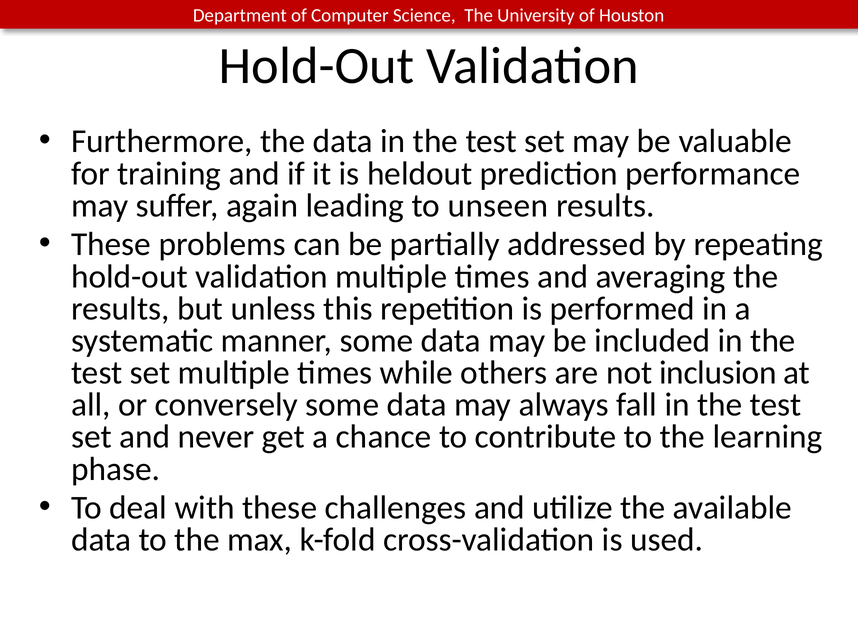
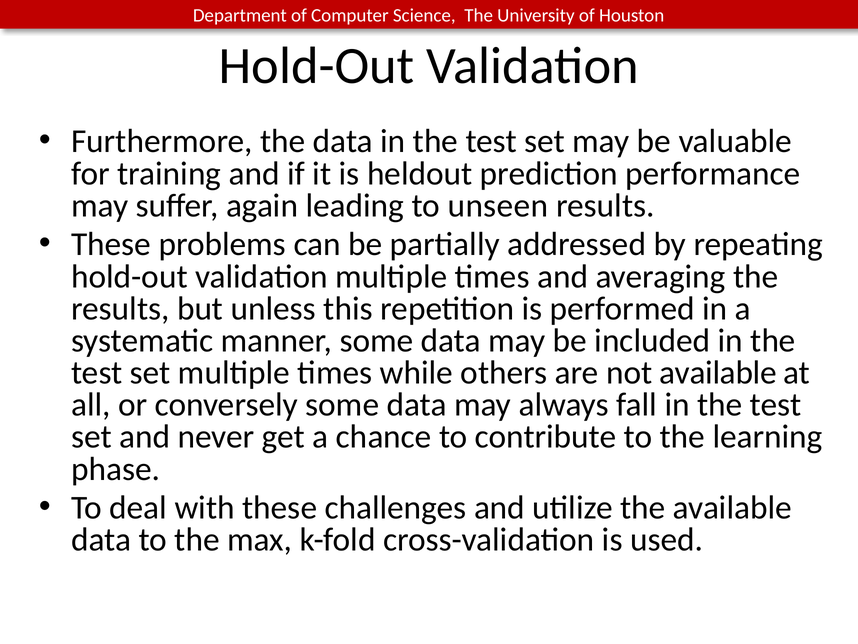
not inclusion: inclusion -> available
